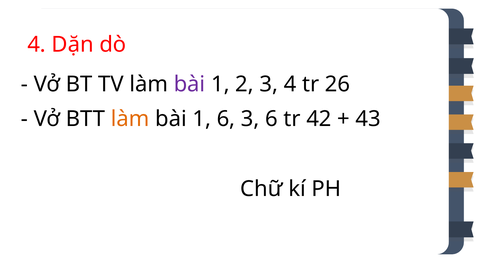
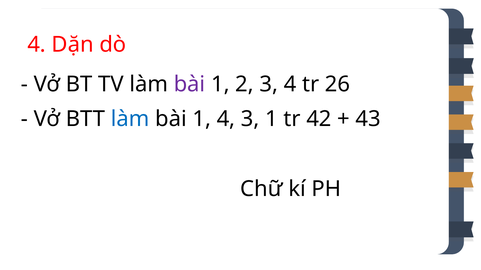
làm at (130, 119) colour: orange -> blue
1 6: 6 -> 4
3 6: 6 -> 1
